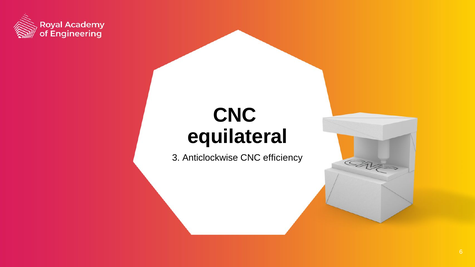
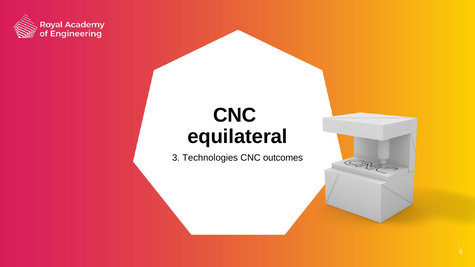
Anticlockwise: Anticlockwise -> Technologies
efficiency: efficiency -> outcomes
